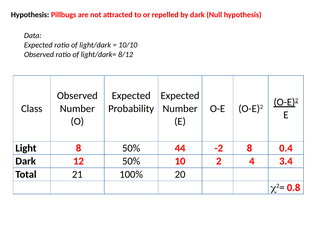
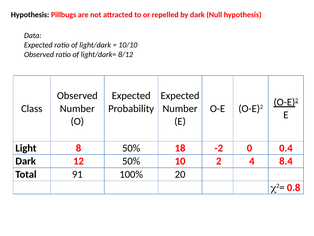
44: 44 -> 18
-2 8: 8 -> 0
3.4: 3.4 -> 8.4
21: 21 -> 91
